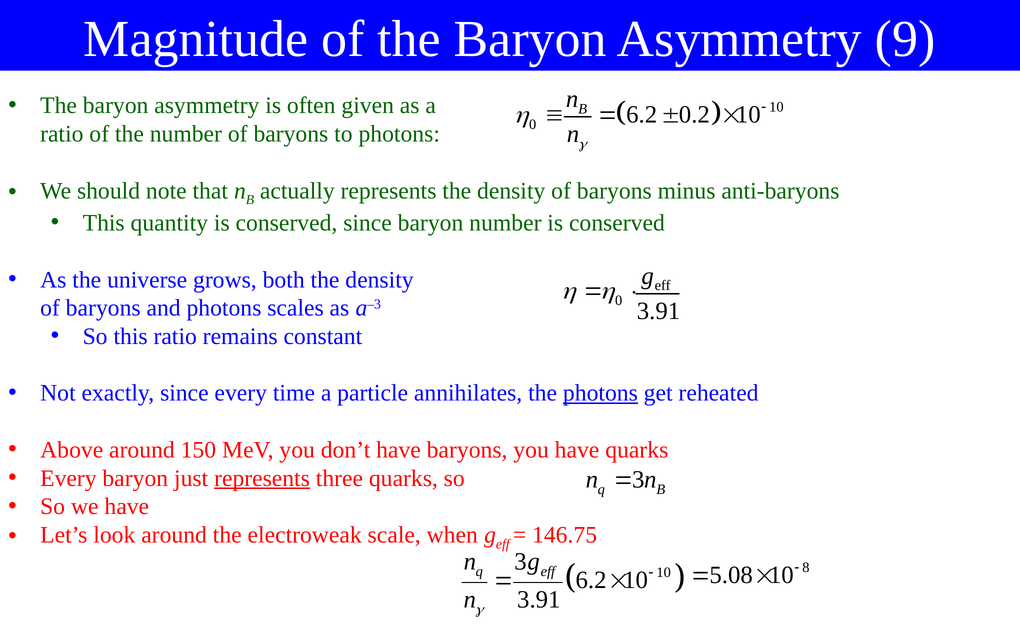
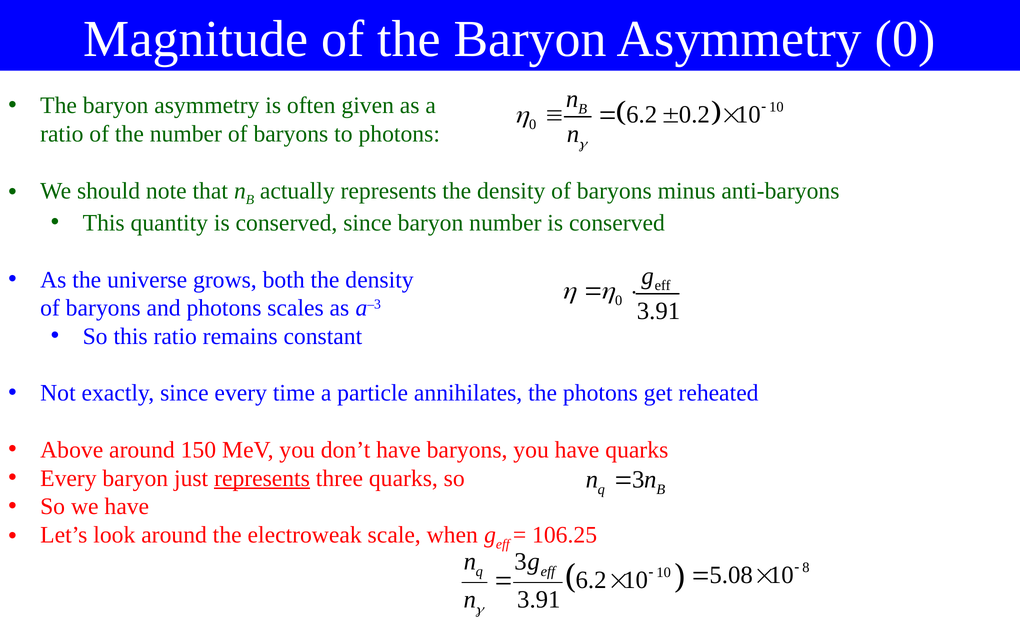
Asymmetry 9: 9 -> 0
photons at (600, 393) underline: present -> none
146.75: 146.75 -> 106.25
